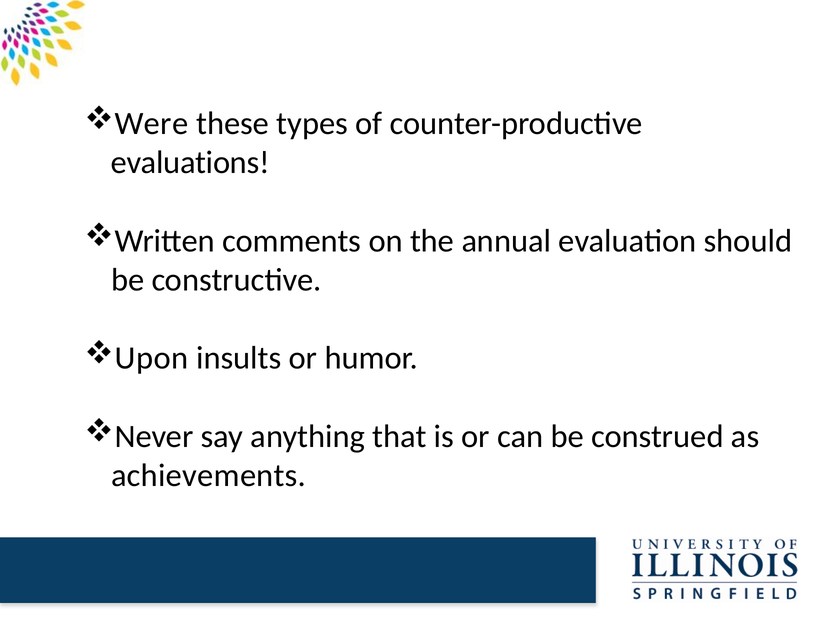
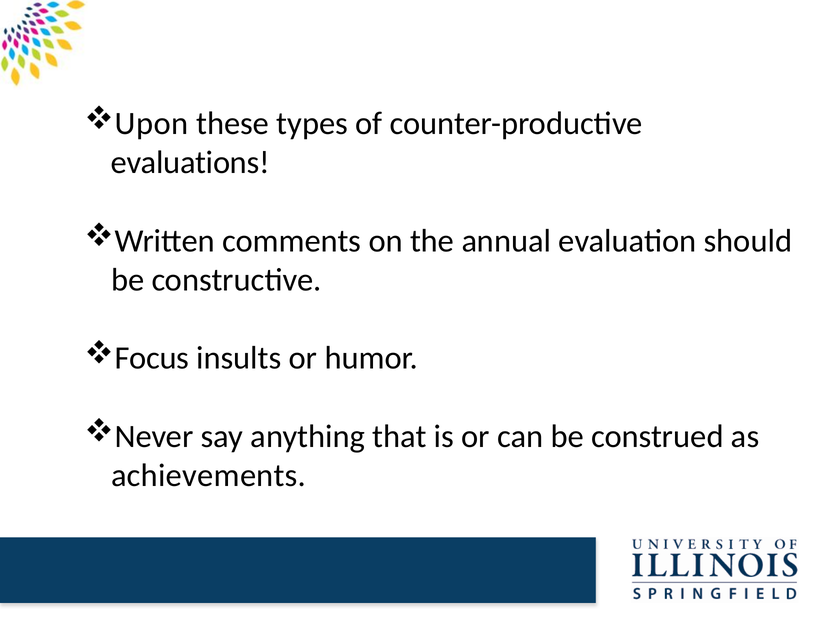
Were: Were -> Upon
Upon: Upon -> Focus
